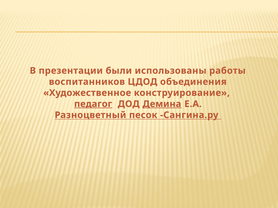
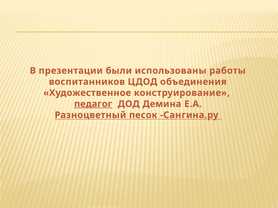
Демина underline: present -> none
